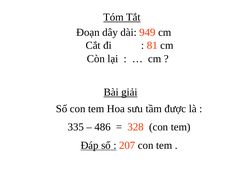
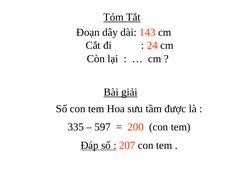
949: 949 -> 143
81: 81 -> 24
486: 486 -> 597
328: 328 -> 200
